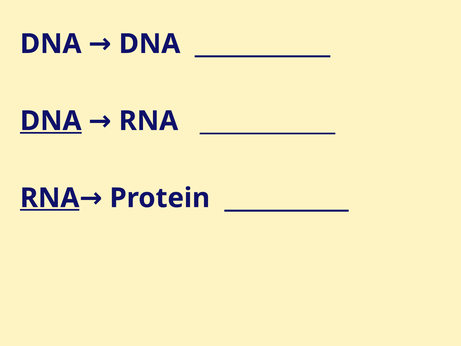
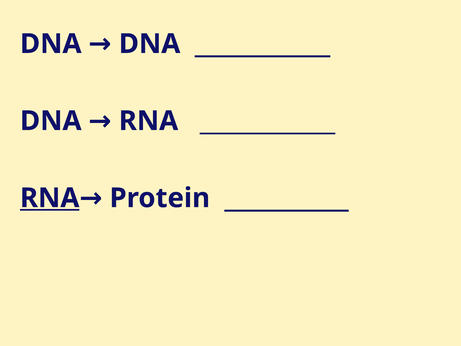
DNA at (51, 121) underline: present -> none
